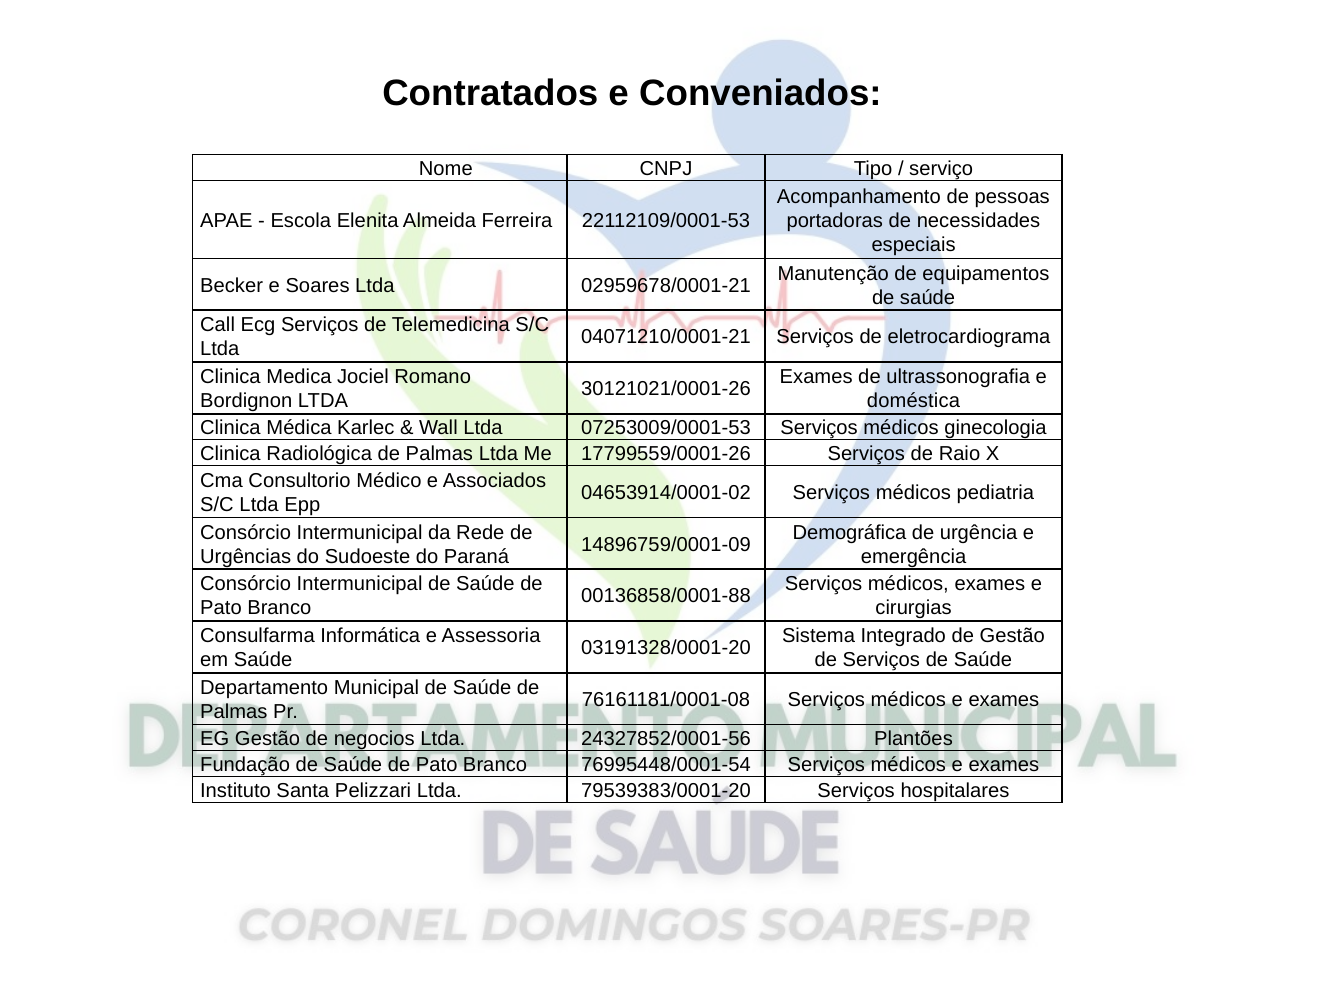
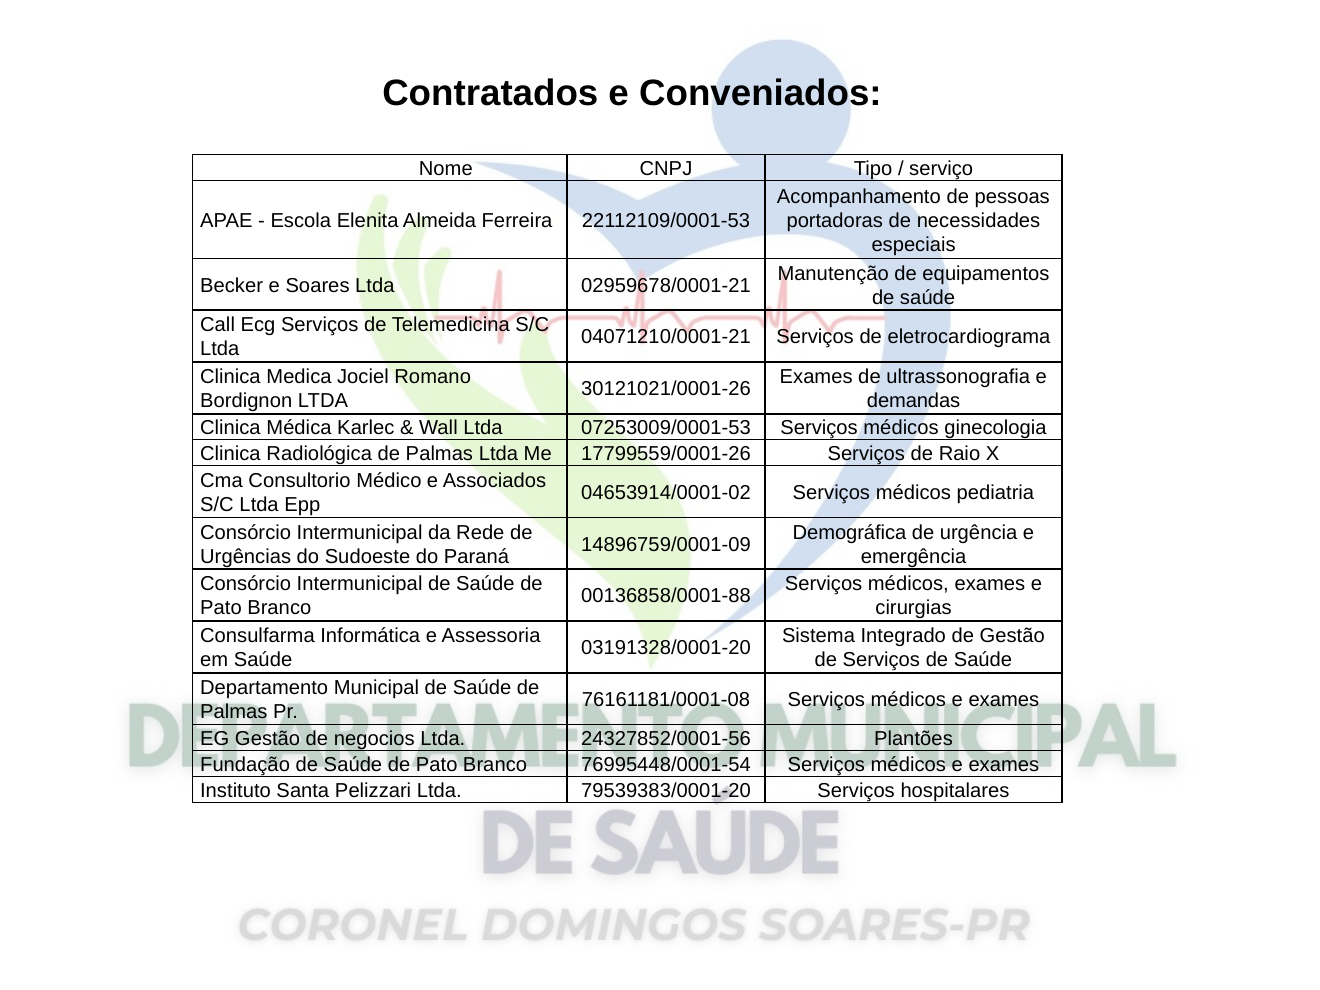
doméstica: doméstica -> demandas
